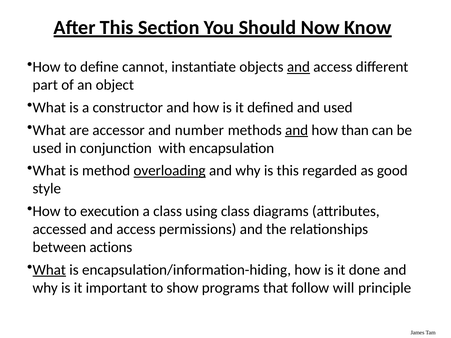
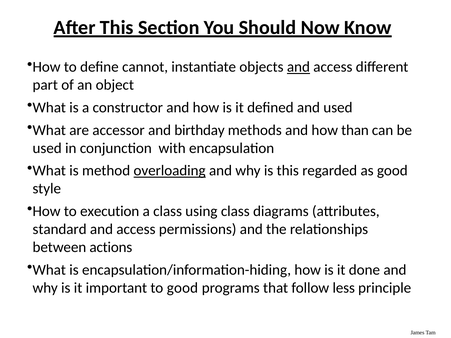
number: number -> birthday
and at (297, 130) underline: present -> none
accessed: accessed -> standard
What at (49, 270) underline: present -> none
to show: show -> good
will: will -> less
